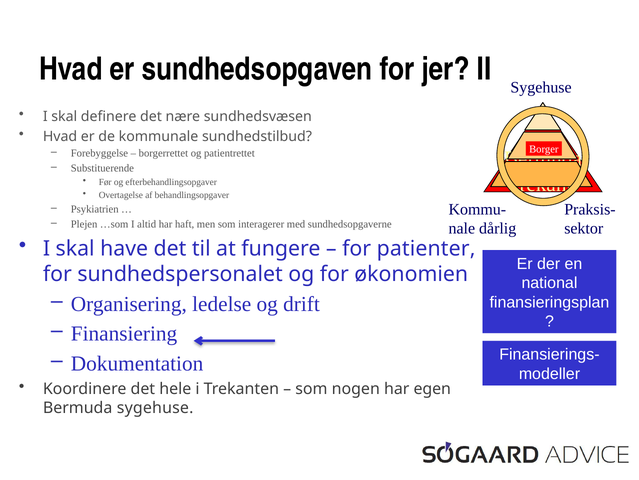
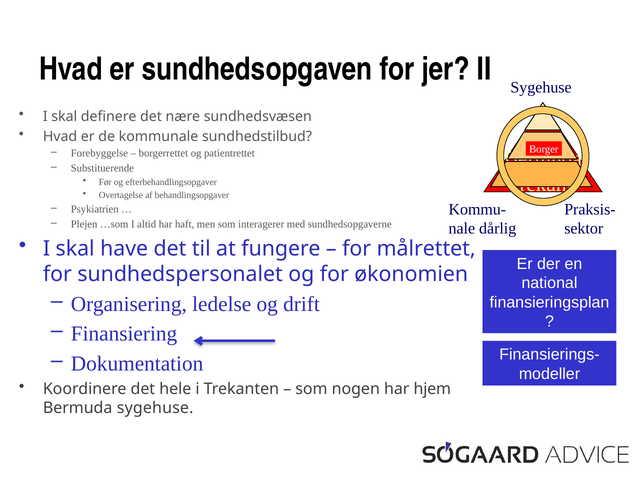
patienter: patienter -> målrettet
egen: egen -> hjem
